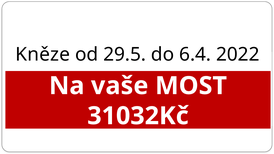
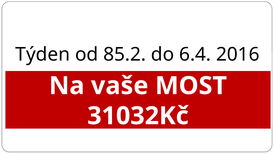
Kněze: Kněze -> Týden
29.5: 29.5 -> 85.2
2022: 2022 -> 2016
